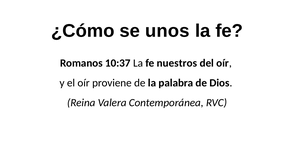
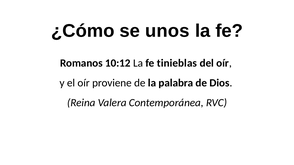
10:37: 10:37 -> 10:12
nuestros: nuestros -> tinieblas
